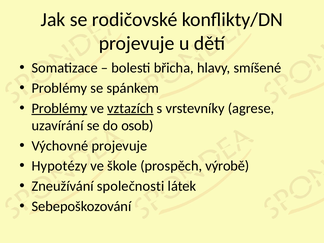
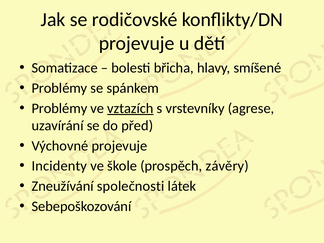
Problémy at (59, 108) underline: present -> none
osob: osob -> před
Hypotézy: Hypotézy -> Incidenty
výrobě: výrobě -> závěry
